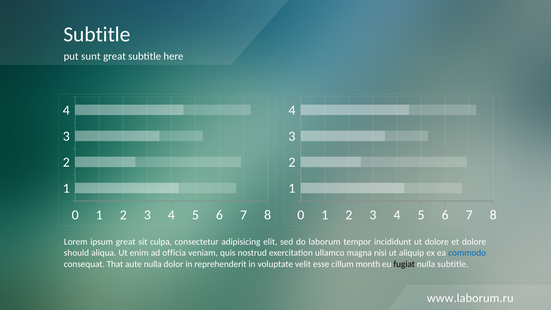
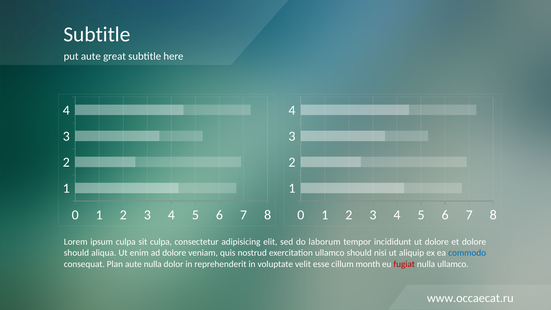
put sunt: sunt -> aute
ipsum great: great -> culpa
ad officia: officia -> dolore
ullamco magna: magna -> should
That: That -> Plan
fugiat colour: black -> red
nulla subtitle: subtitle -> ullamco
www.laborum.ru: www.laborum.ru -> www.occaecat.ru
